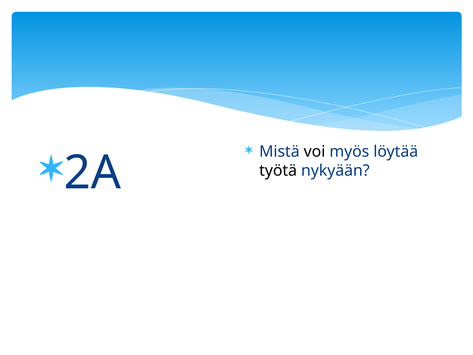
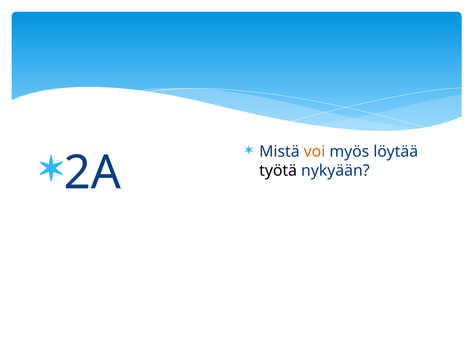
voi colour: black -> orange
